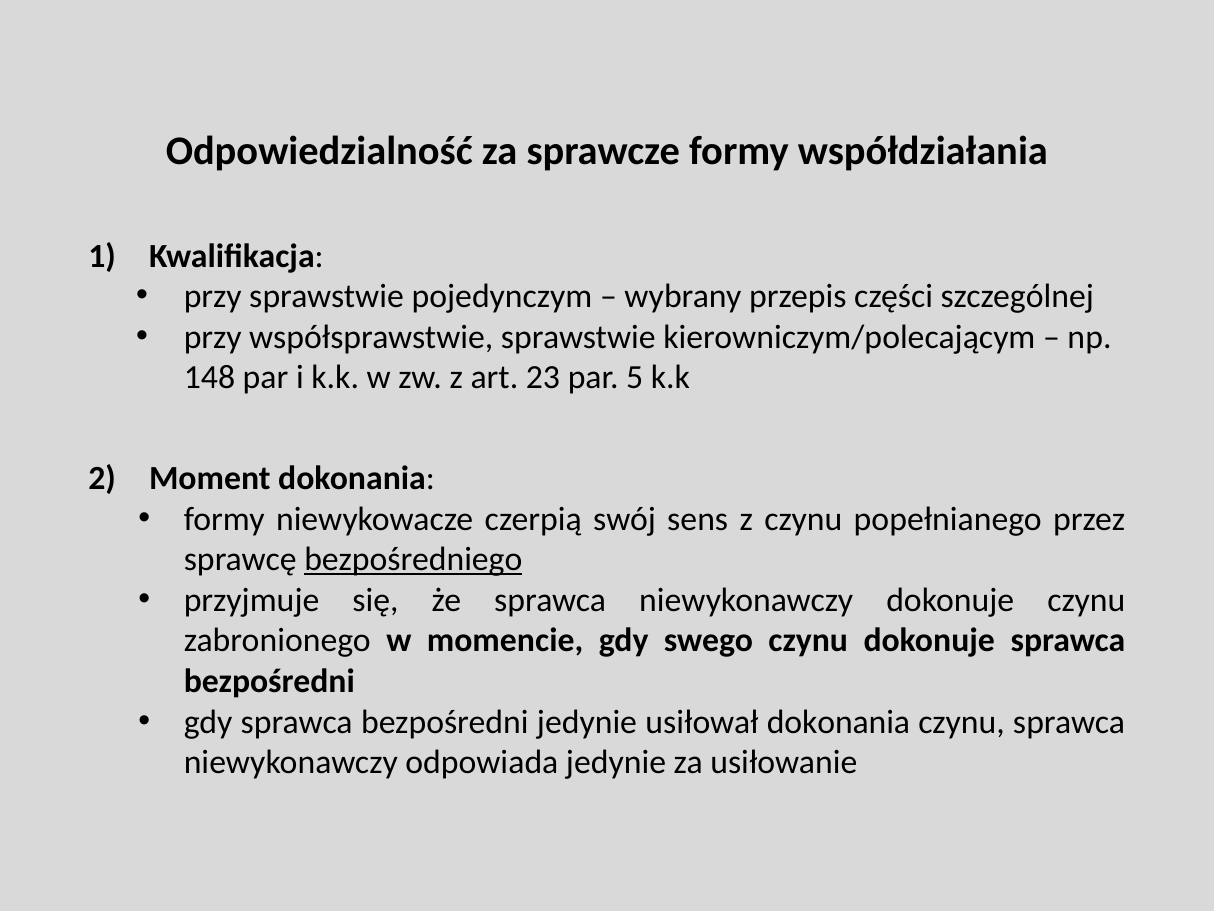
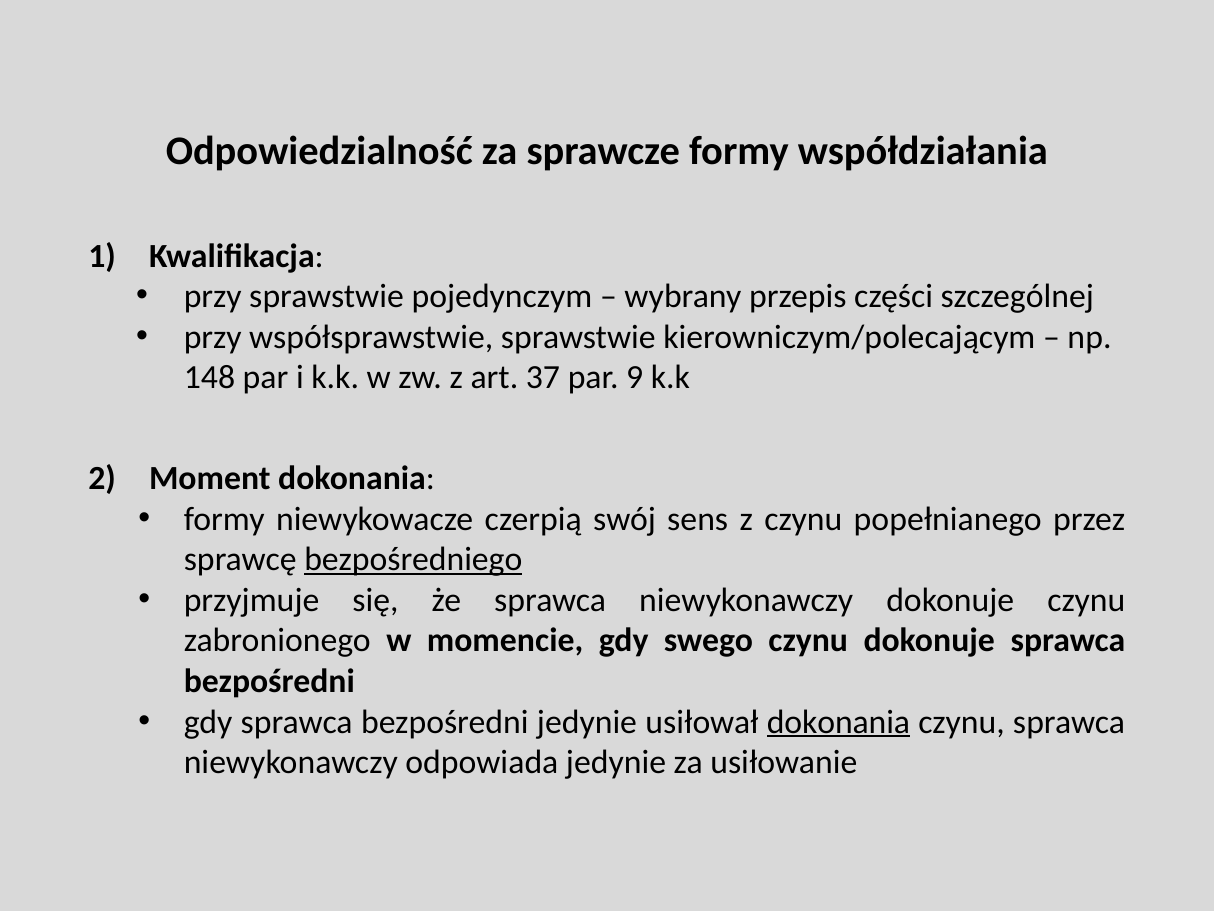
23: 23 -> 37
5: 5 -> 9
dokonania at (838, 721) underline: none -> present
